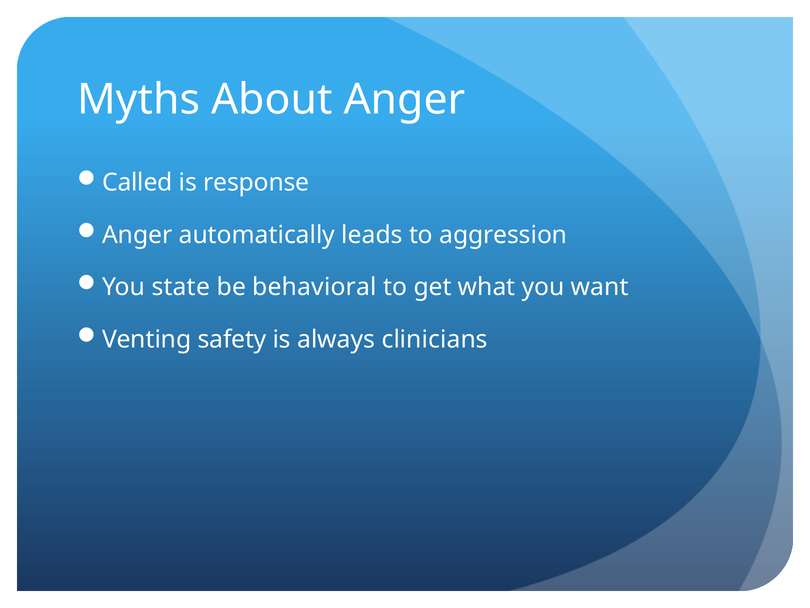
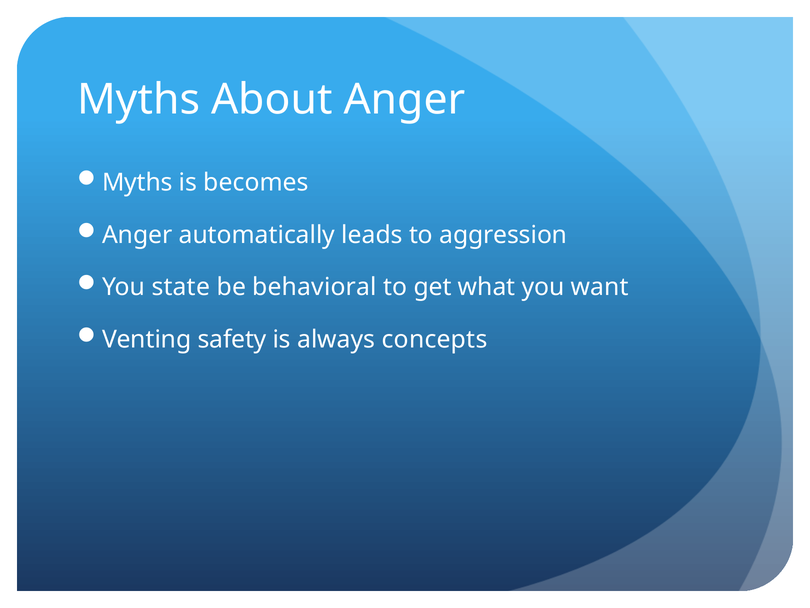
Called at (137, 183): Called -> Myths
response: response -> becomes
clinicians: clinicians -> concepts
